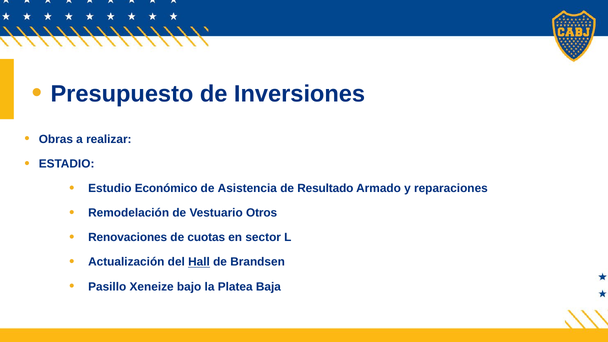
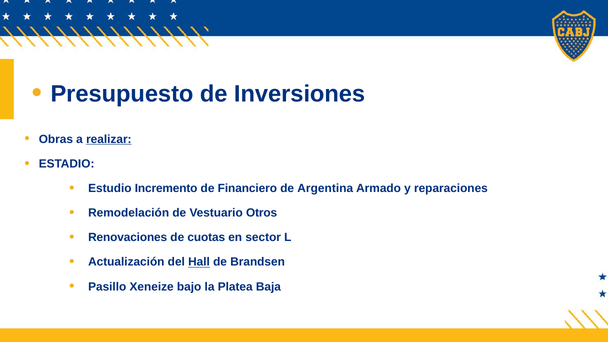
realizar underline: none -> present
Económico: Económico -> Incremento
Asistencia: Asistencia -> Financiero
Resultado: Resultado -> Argentina
